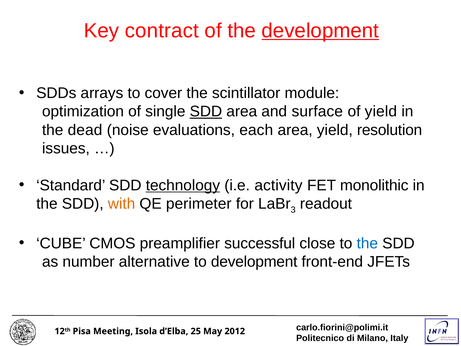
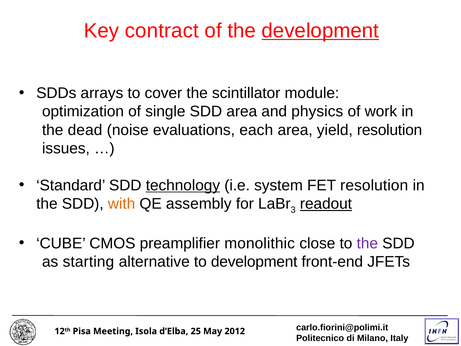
SDD at (206, 112) underline: present -> none
surface: surface -> physics
of yield: yield -> work
activity: activity -> system
FET monolithic: monolithic -> resolution
perimeter: perimeter -> assembly
readout underline: none -> present
successful: successful -> monolithic
the at (367, 243) colour: blue -> purple
number: number -> starting
